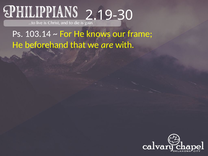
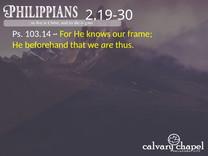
with: with -> thus
